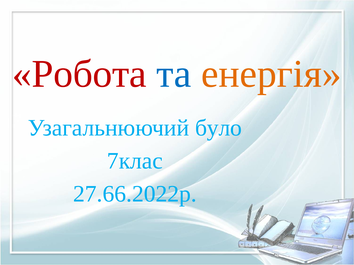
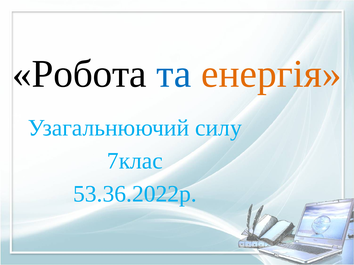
Робота colour: red -> black
було: було -> силу
27.66.2022р: 27.66.2022р -> 53.36.2022р
